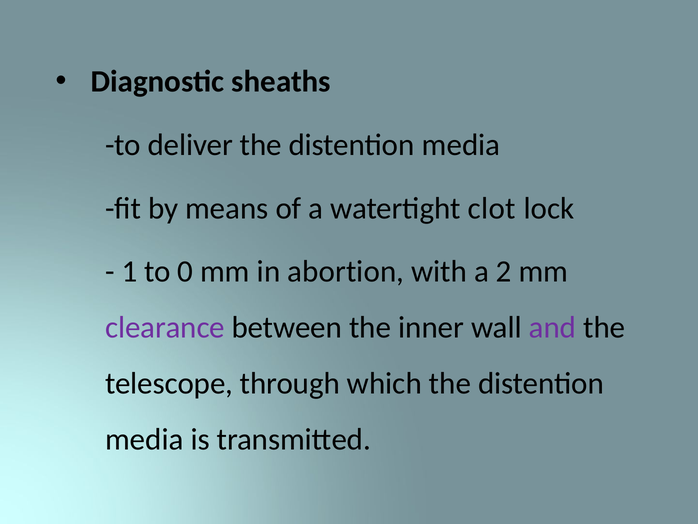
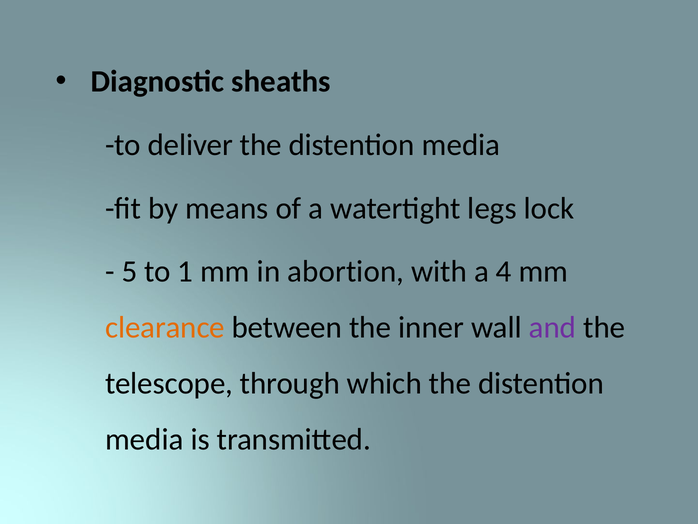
clot: clot -> legs
1: 1 -> 5
0: 0 -> 1
2: 2 -> 4
clearance colour: purple -> orange
